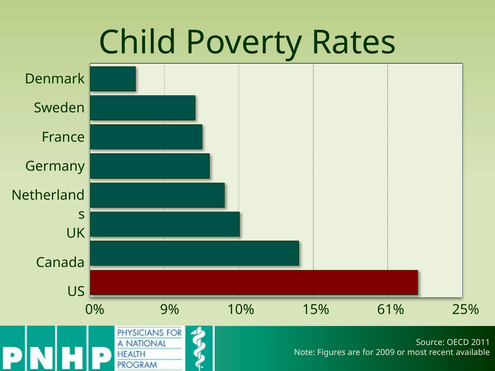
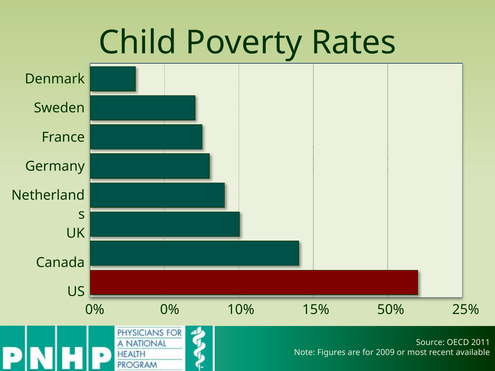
0% 9%: 9% -> 0%
61%: 61% -> 50%
